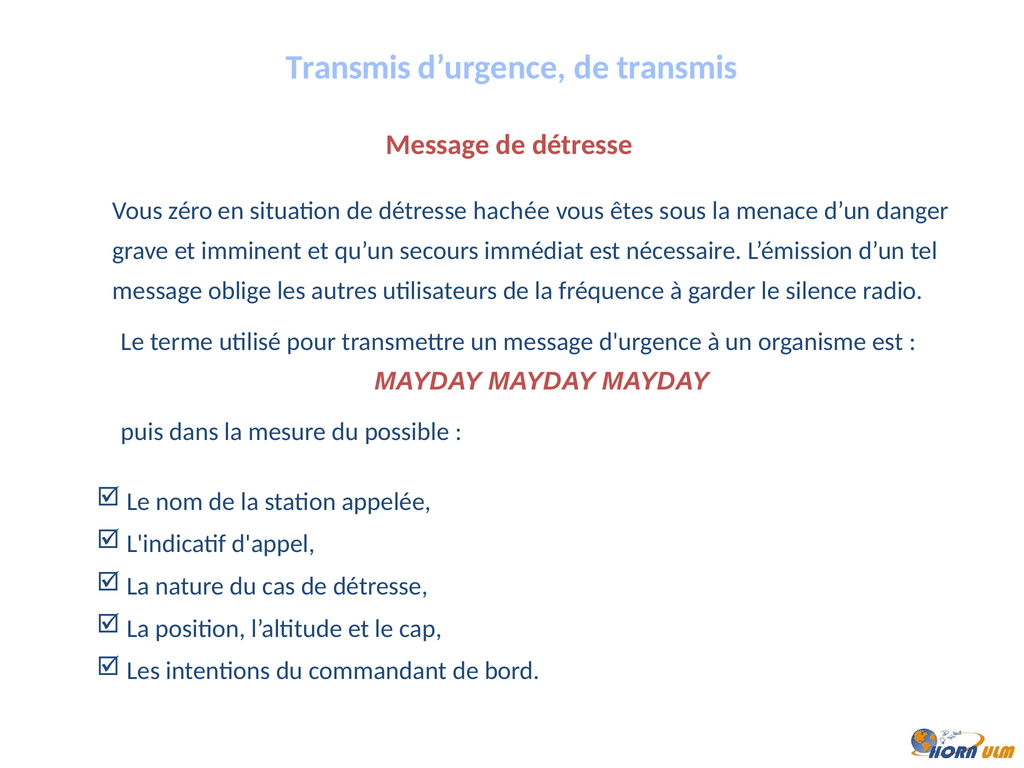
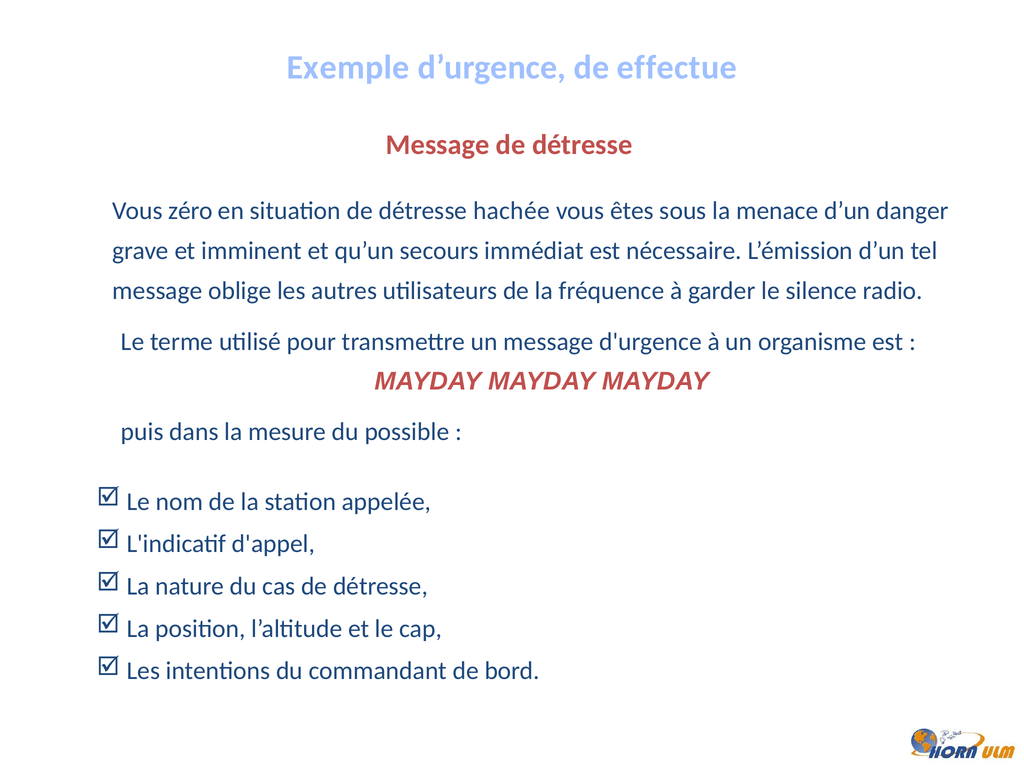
Transmis at (348, 68): Transmis -> Exemple
de transmis: transmis -> effectue
